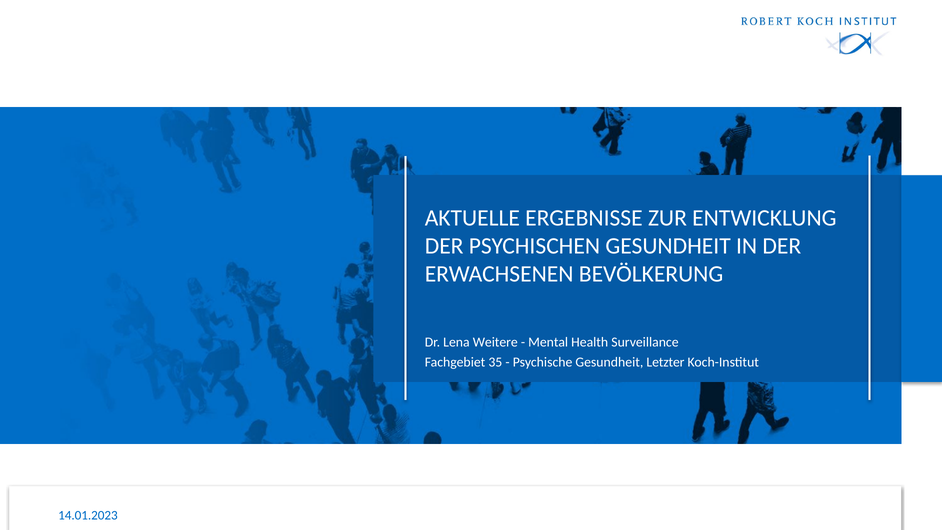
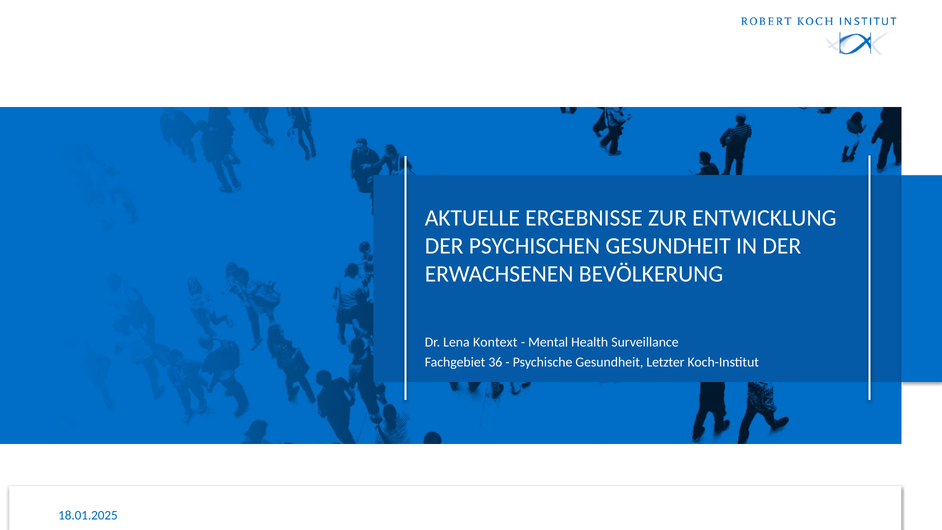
Weitere: Weitere -> Kontext
35: 35 -> 36
14.01.2023: 14.01.2023 -> 18.01.2025
